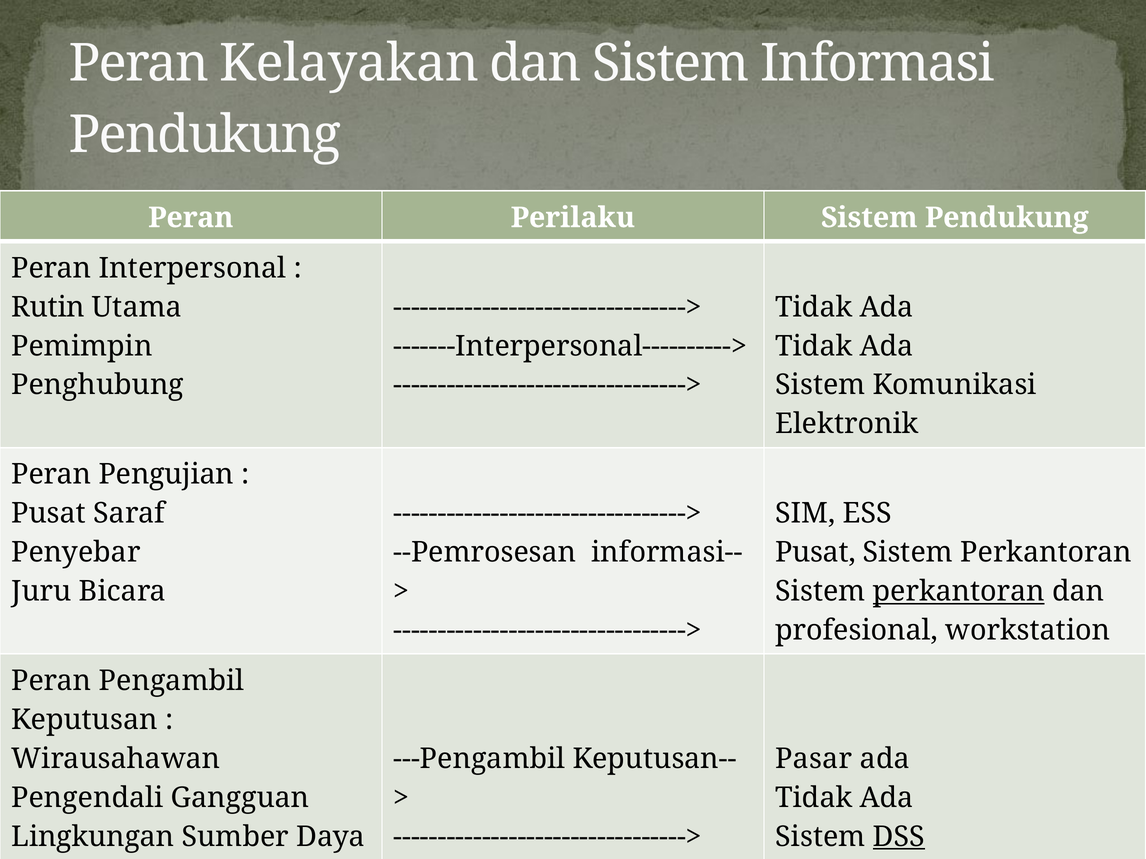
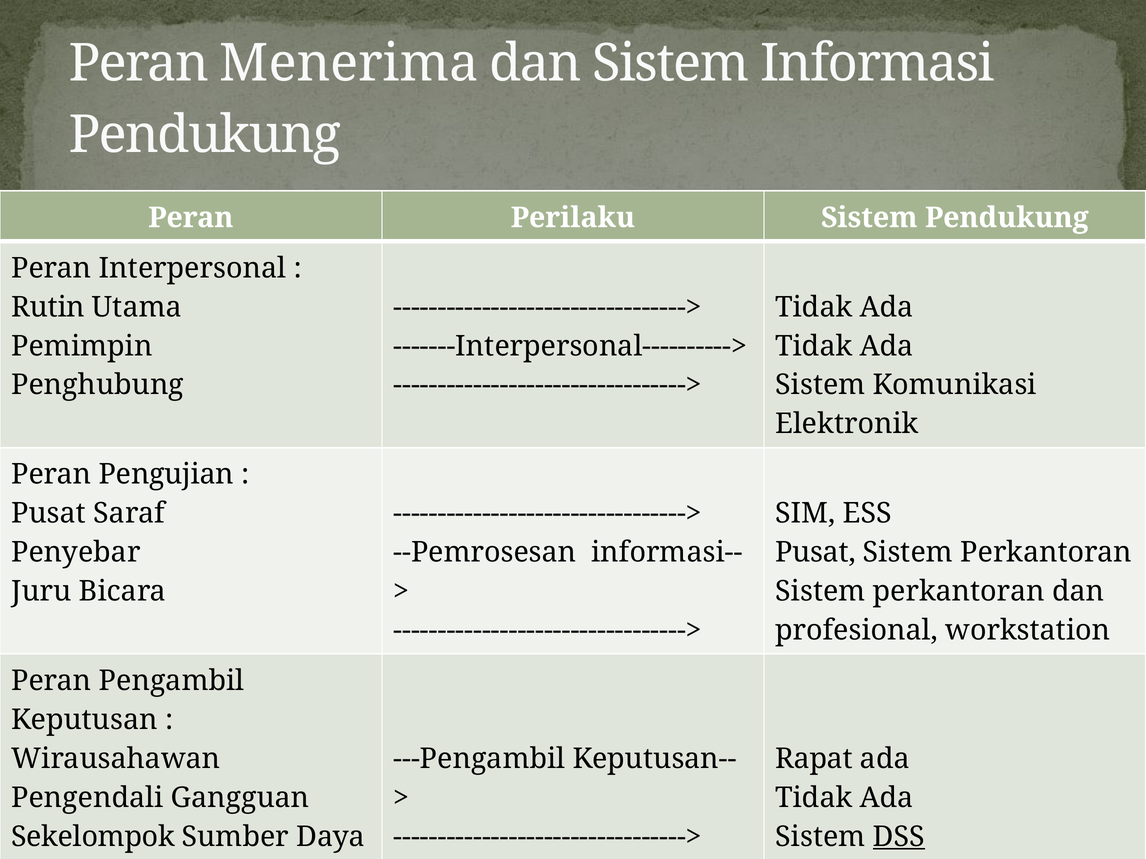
Kelayakan: Kelayakan -> Menerima
perkantoran at (959, 592) underline: present -> none
Pasar: Pasar -> Rapat
Lingkungan: Lingkungan -> Sekelompok
